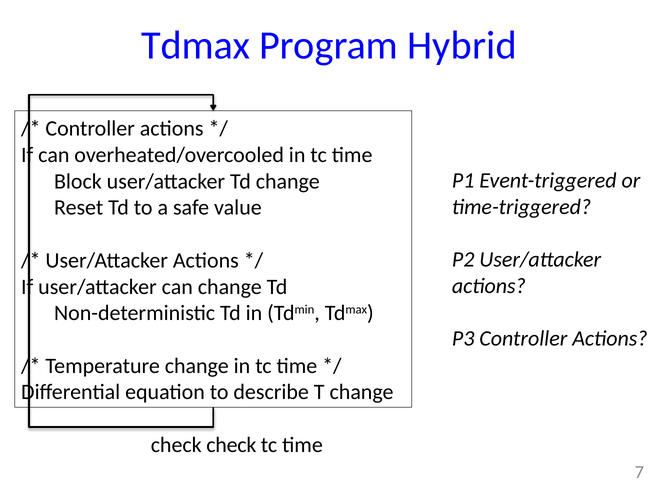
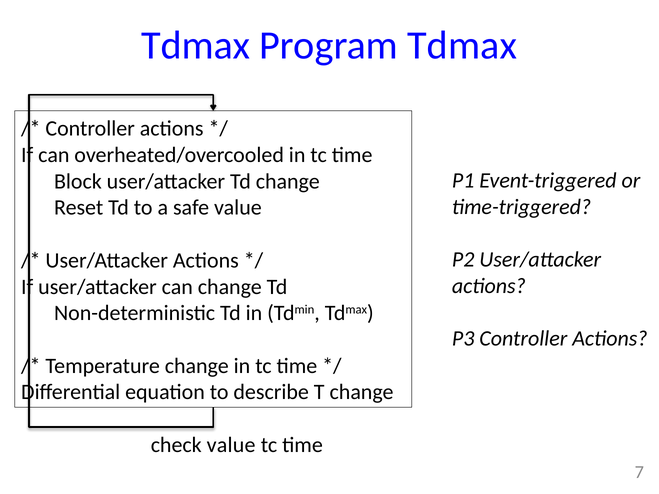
Program Hybrid: Hybrid -> Tdmax
check check: check -> value
